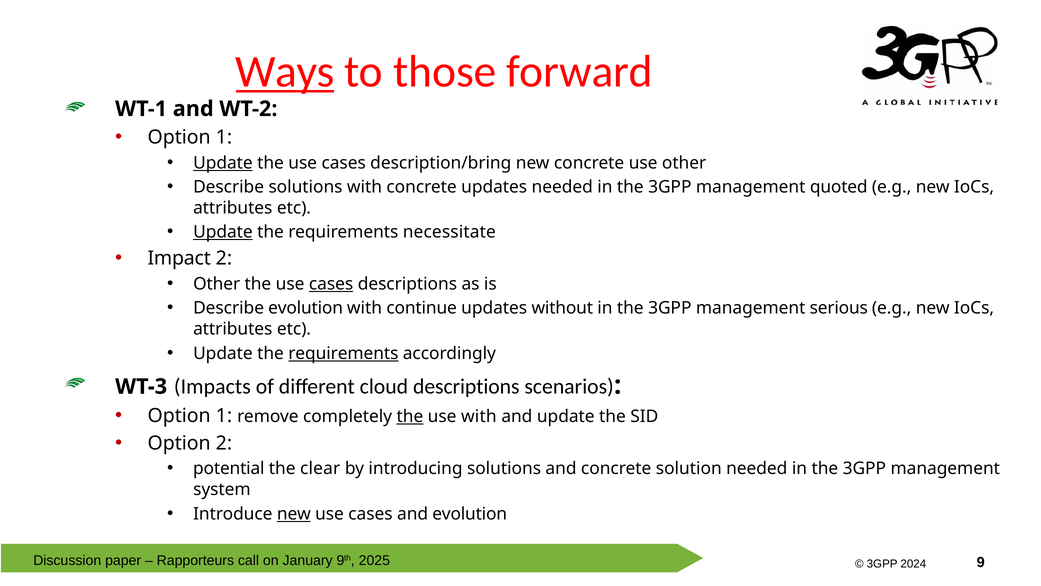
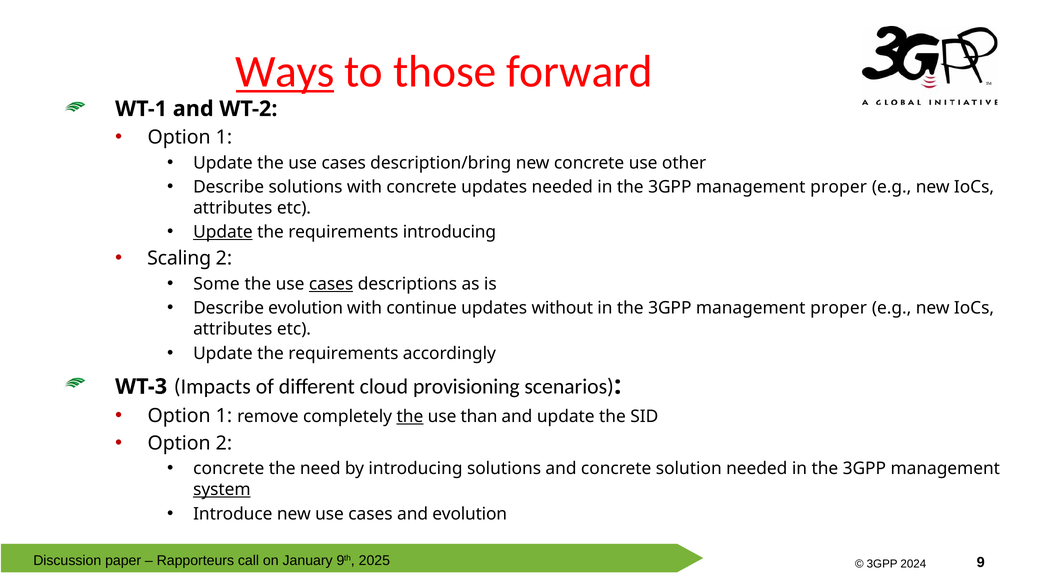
Update at (223, 163) underline: present -> none
quoted at (839, 187): quoted -> proper
requirements necessitate: necessitate -> introducing
Impact: Impact -> Scaling
Other at (217, 284): Other -> Some
serious at (839, 308): serious -> proper
requirements at (343, 353) underline: present -> none
cloud descriptions: descriptions -> provisioning
use with: with -> than
potential at (229, 468): potential -> concrete
clear: clear -> need
system underline: none -> present
new at (294, 514) underline: present -> none
